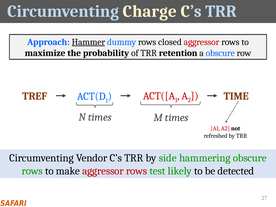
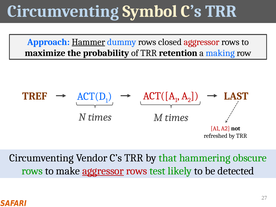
Charge: Charge -> Symbol
a obscure: obscure -> making
TIME: TIME -> LAST
side: side -> that
aggressor at (103, 171) underline: none -> present
